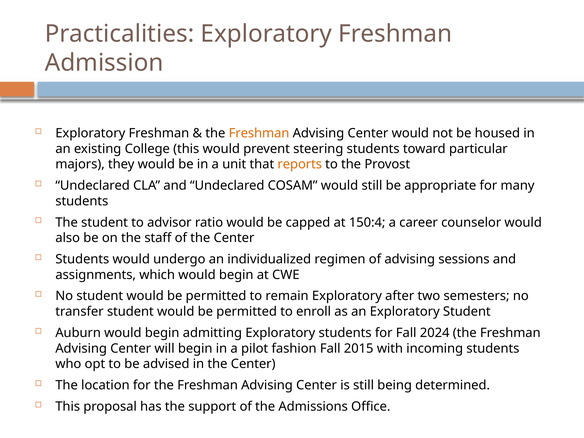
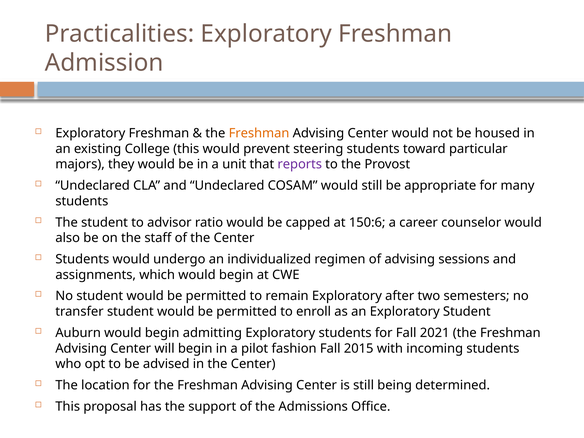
reports colour: orange -> purple
150:4: 150:4 -> 150:6
2024: 2024 -> 2021
